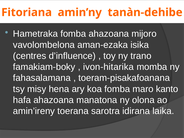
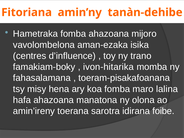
kanto: kanto -> lalina
laika: laika -> foibe
